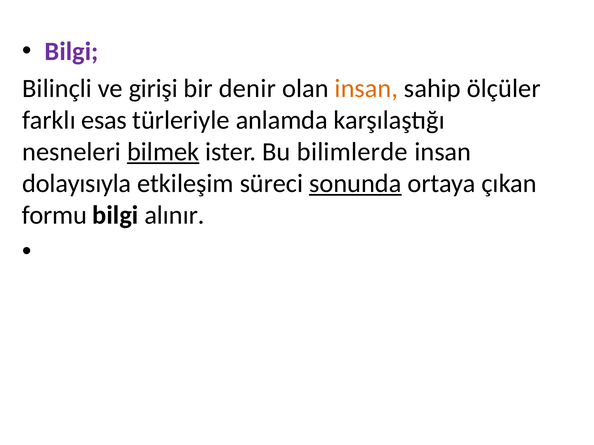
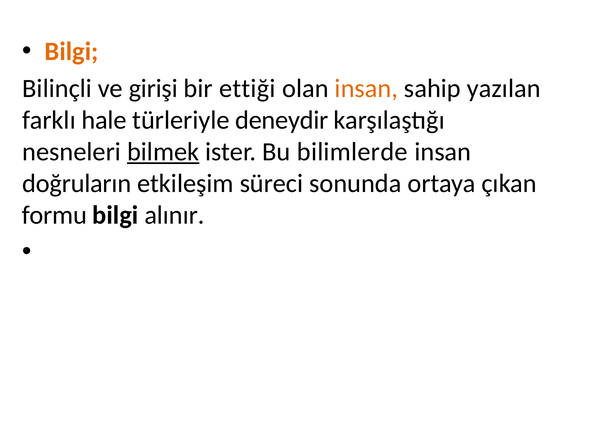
Bilgi at (72, 52) colour: purple -> orange
denir: denir -> ettiği
ölçüler: ölçüler -> yazılan
esas: esas -> hale
anlamda: anlamda -> deneydir
dolayısıyla: dolayısıyla -> doğruların
sonunda underline: present -> none
